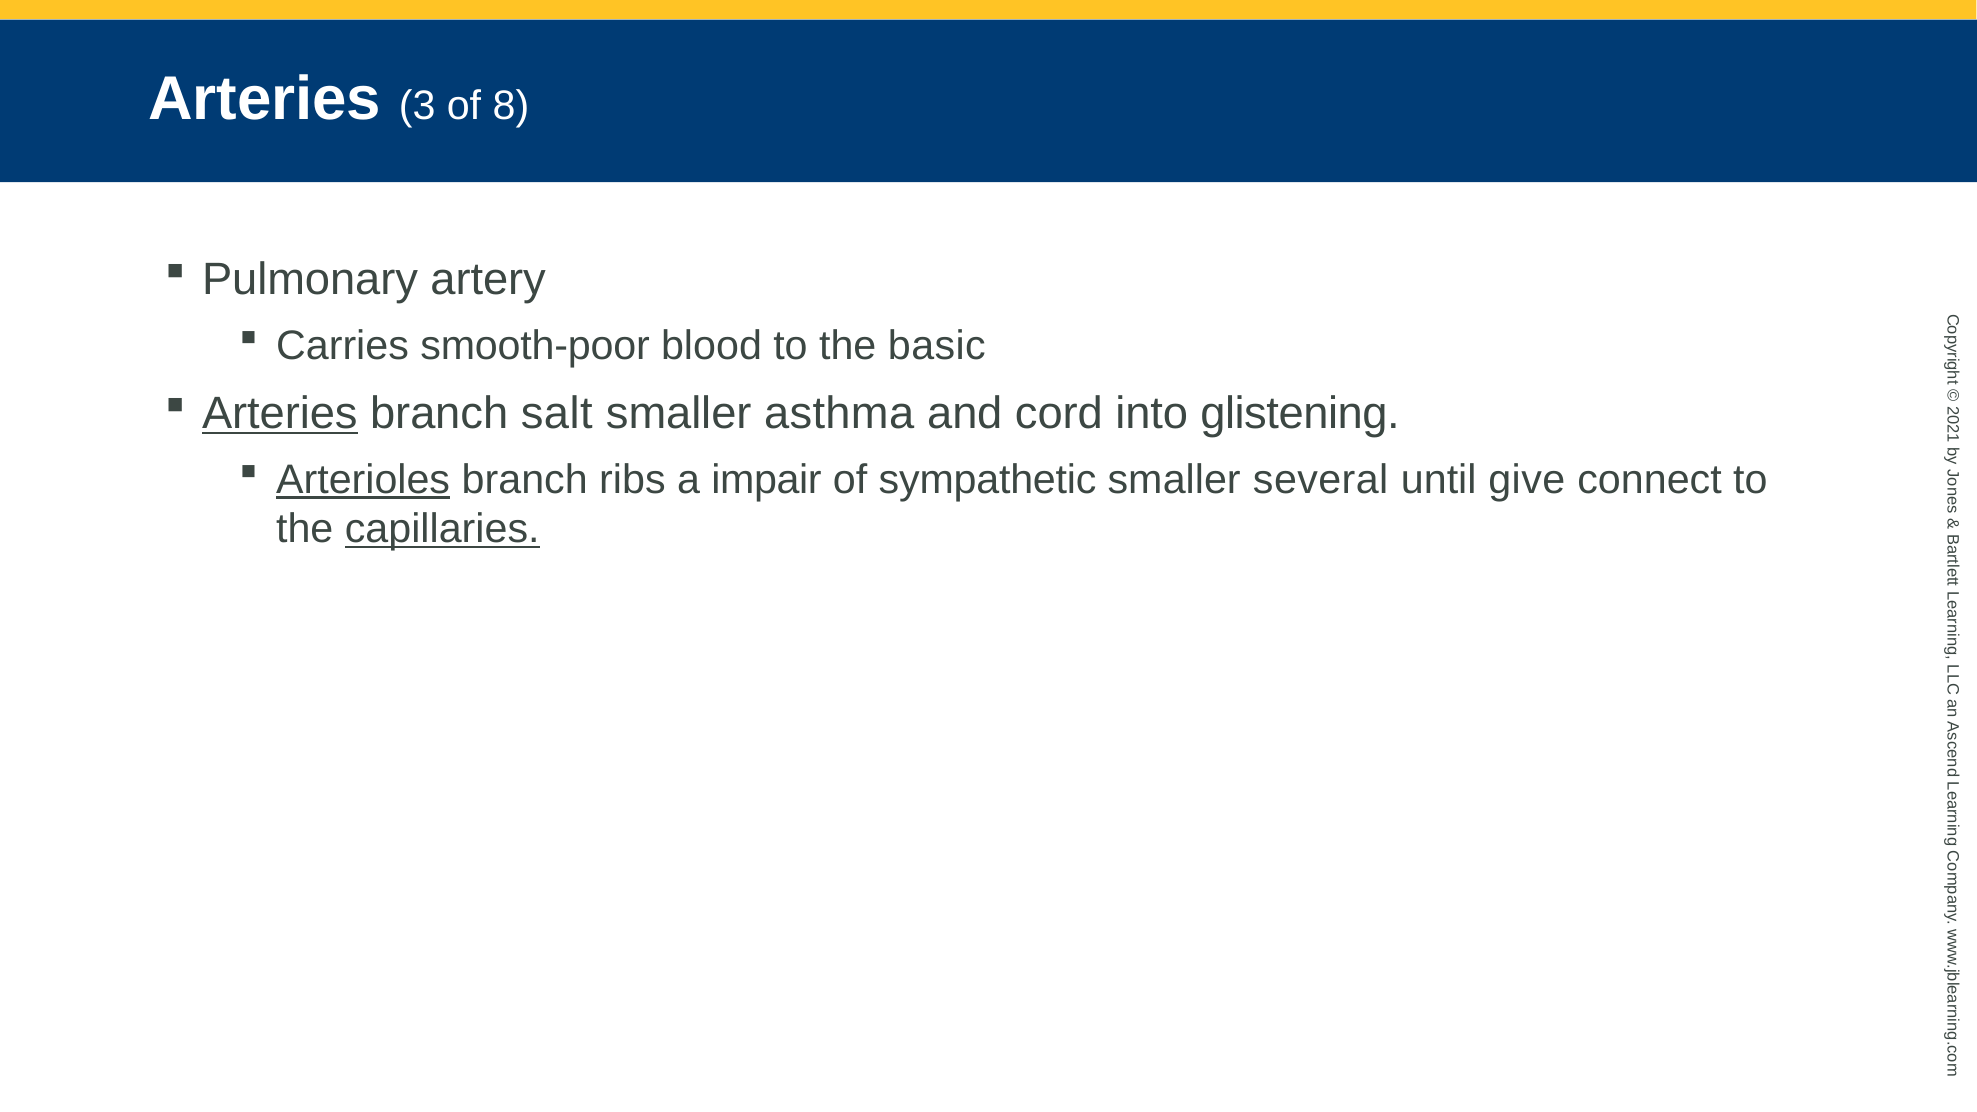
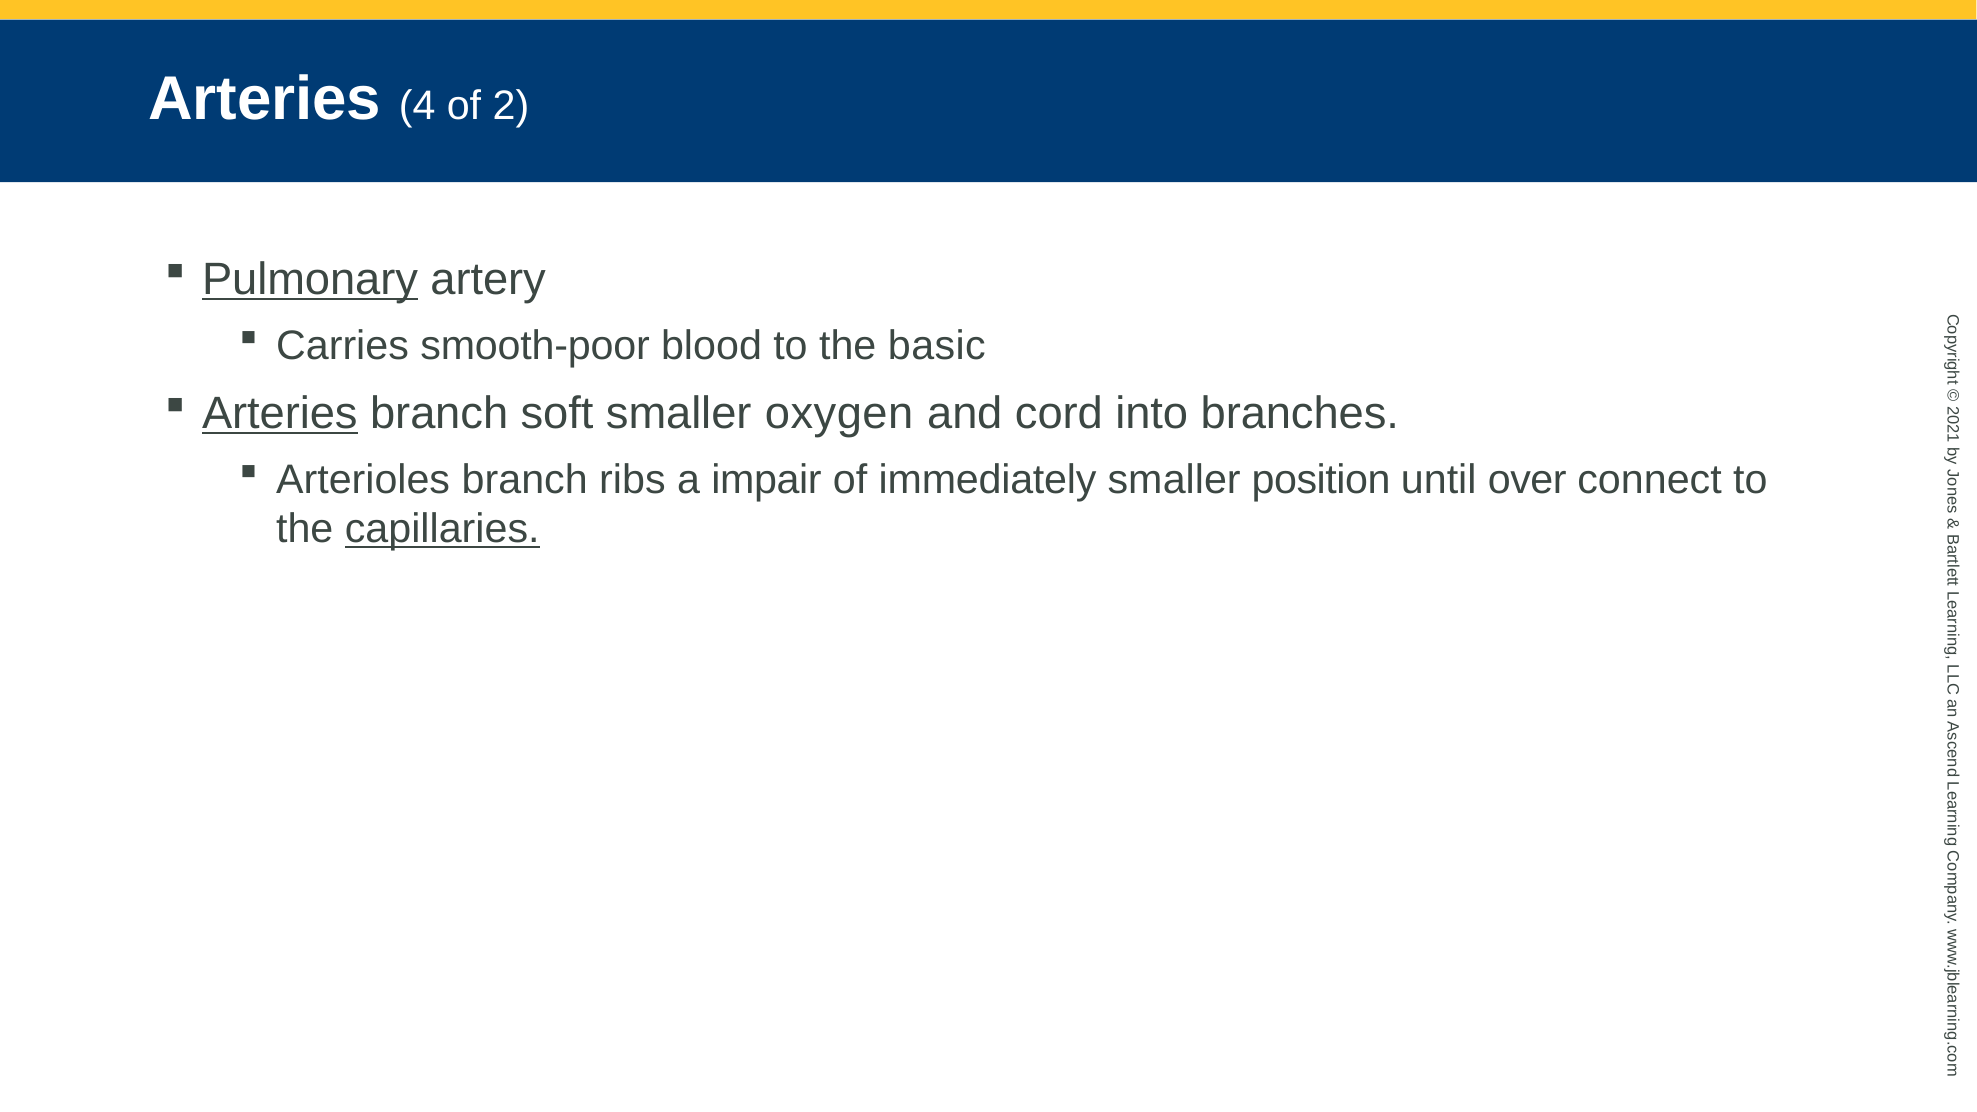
3: 3 -> 4
of 8: 8 -> 2
Pulmonary underline: none -> present
salt: salt -> soft
asthma: asthma -> oxygen
glistening: glistening -> branches
Arterioles underline: present -> none
sympathetic: sympathetic -> immediately
several: several -> position
give: give -> over
